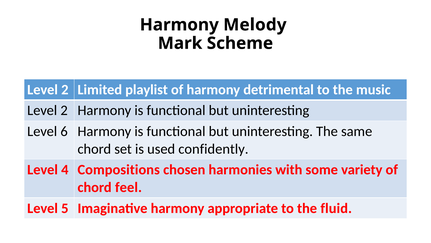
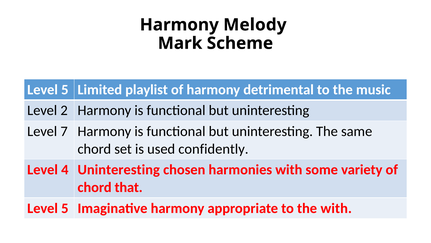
2 at (65, 89): 2 -> 5
6: 6 -> 7
4 Compositions: Compositions -> Uninteresting
feel: feel -> that
the fluid: fluid -> with
